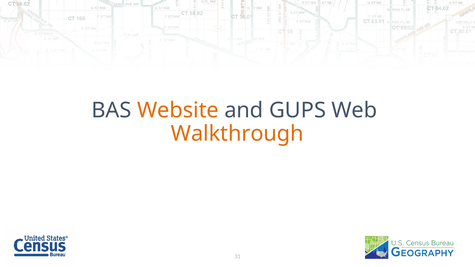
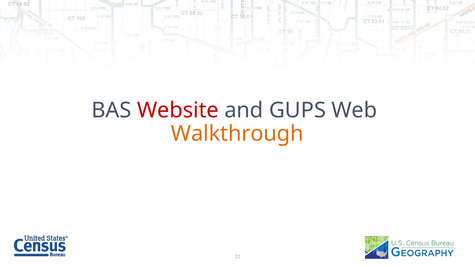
Website colour: orange -> red
